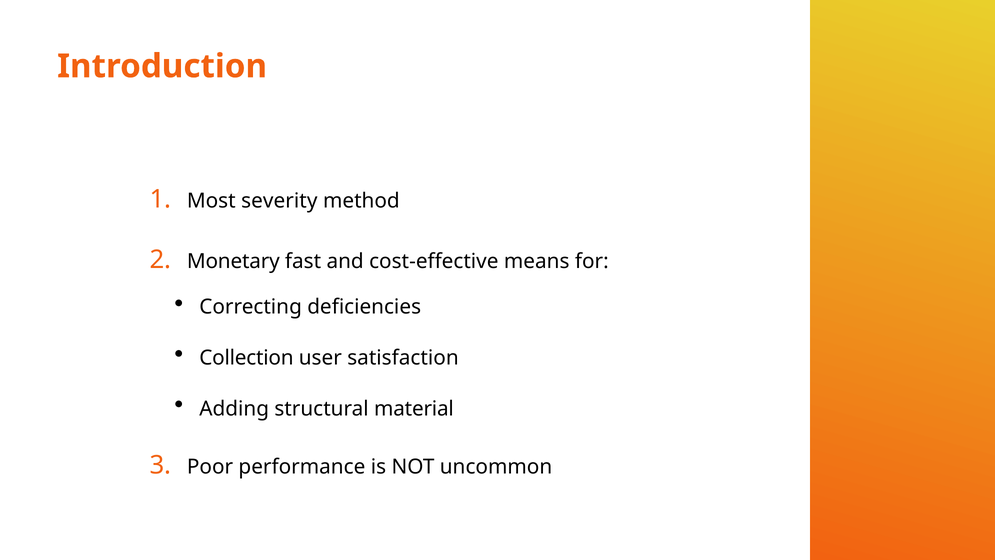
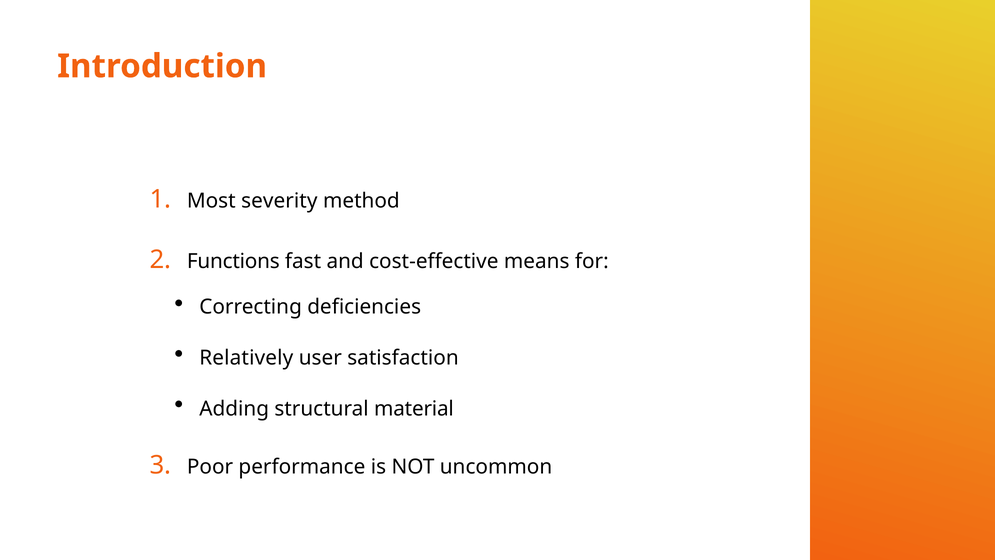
Monetary: Monetary -> Functions
Collection: Collection -> Relatively
